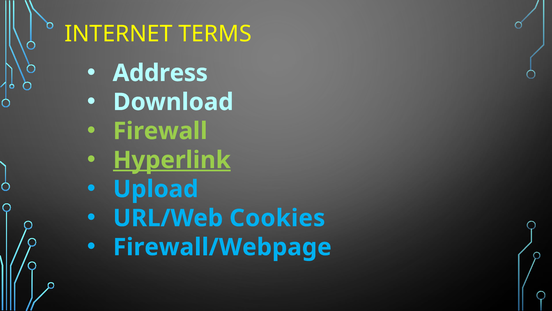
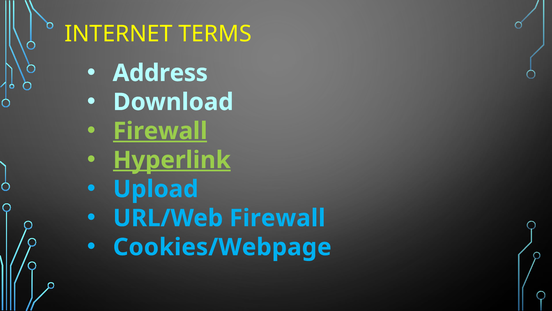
Firewall at (160, 131) underline: none -> present
URL/Web Cookies: Cookies -> Firewall
Firewall/Webpage: Firewall/Webpage -> Cookies/Webpage
